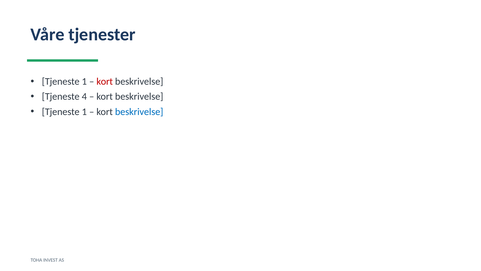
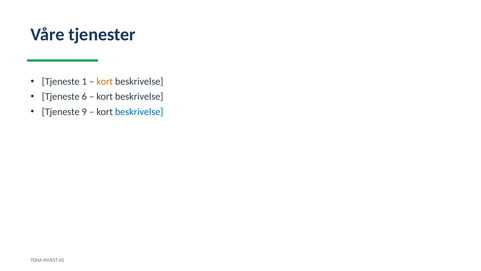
kort at (105, 81) colour: red -> orange
4: 4 -> 6
1 at (84, 112): 1 -> 9
